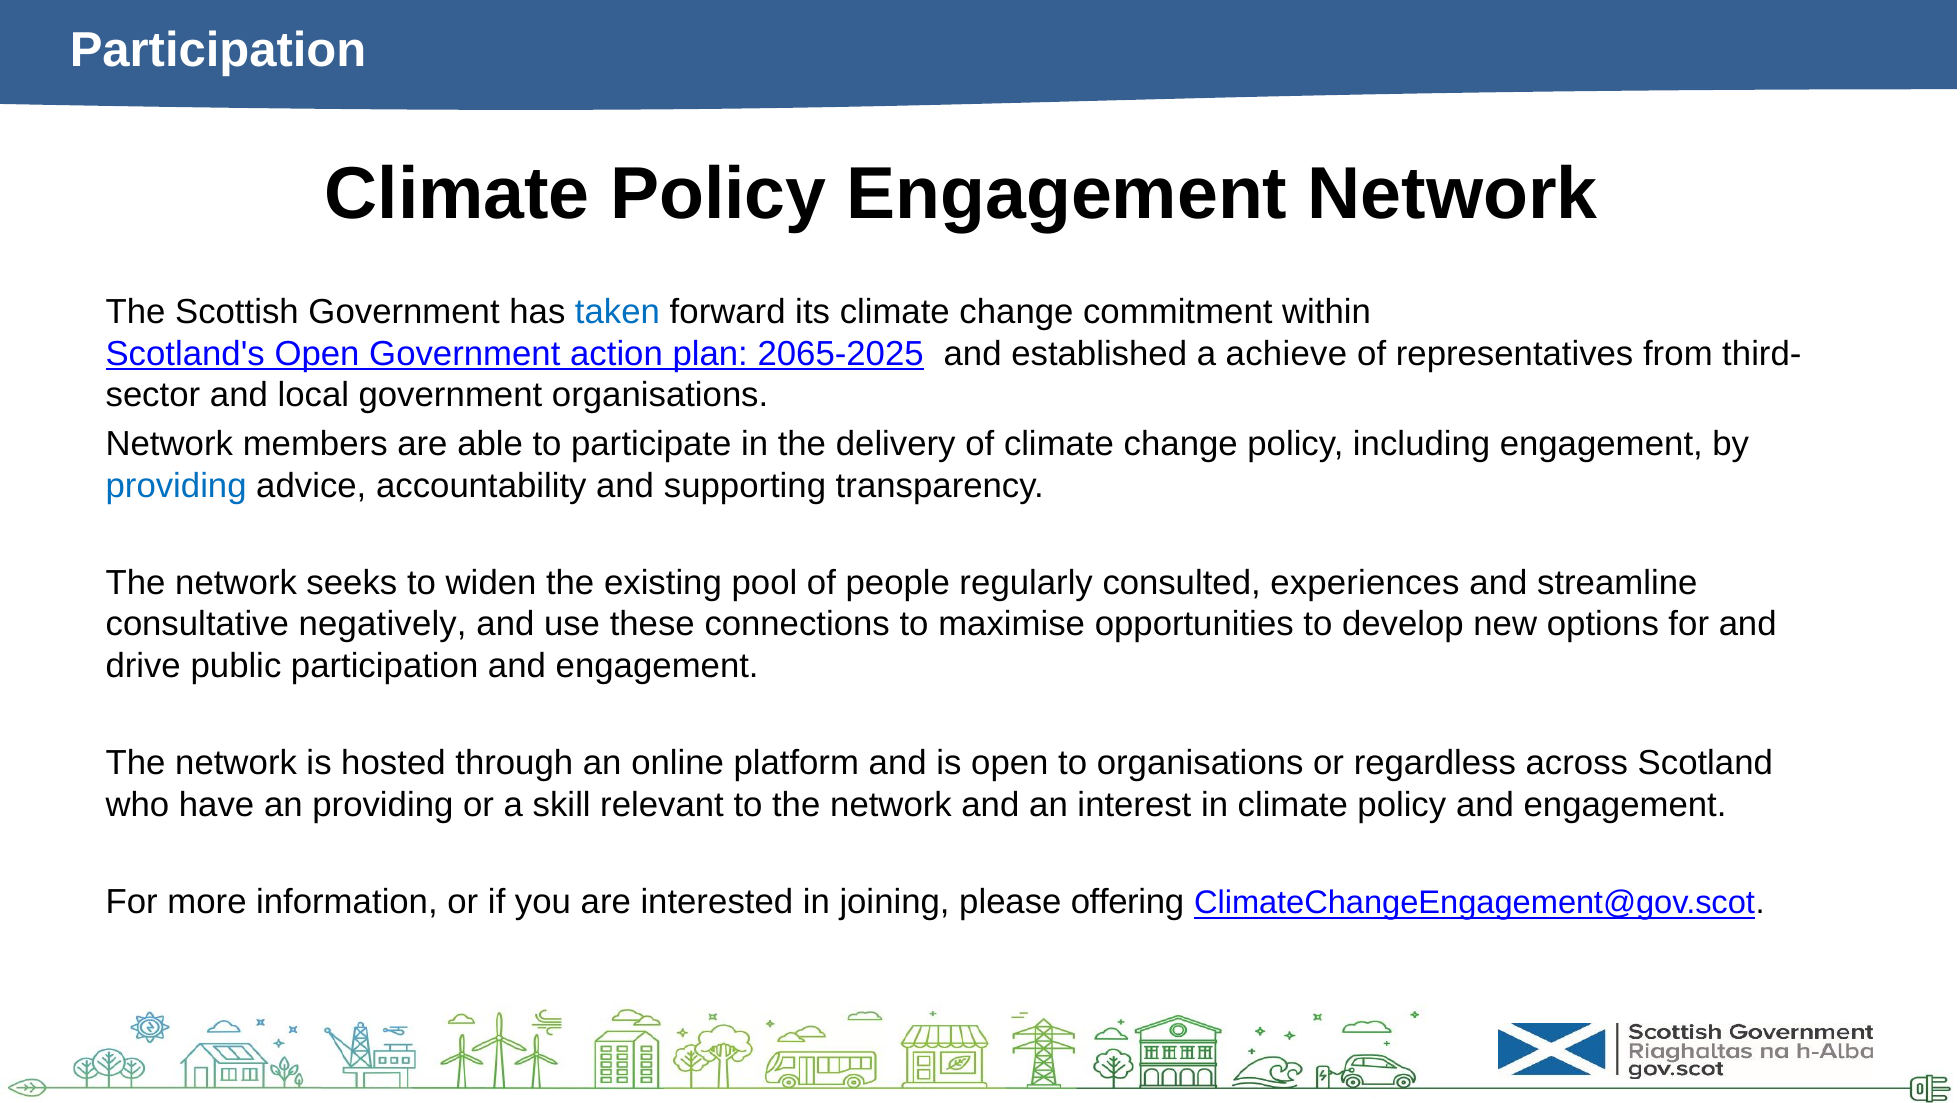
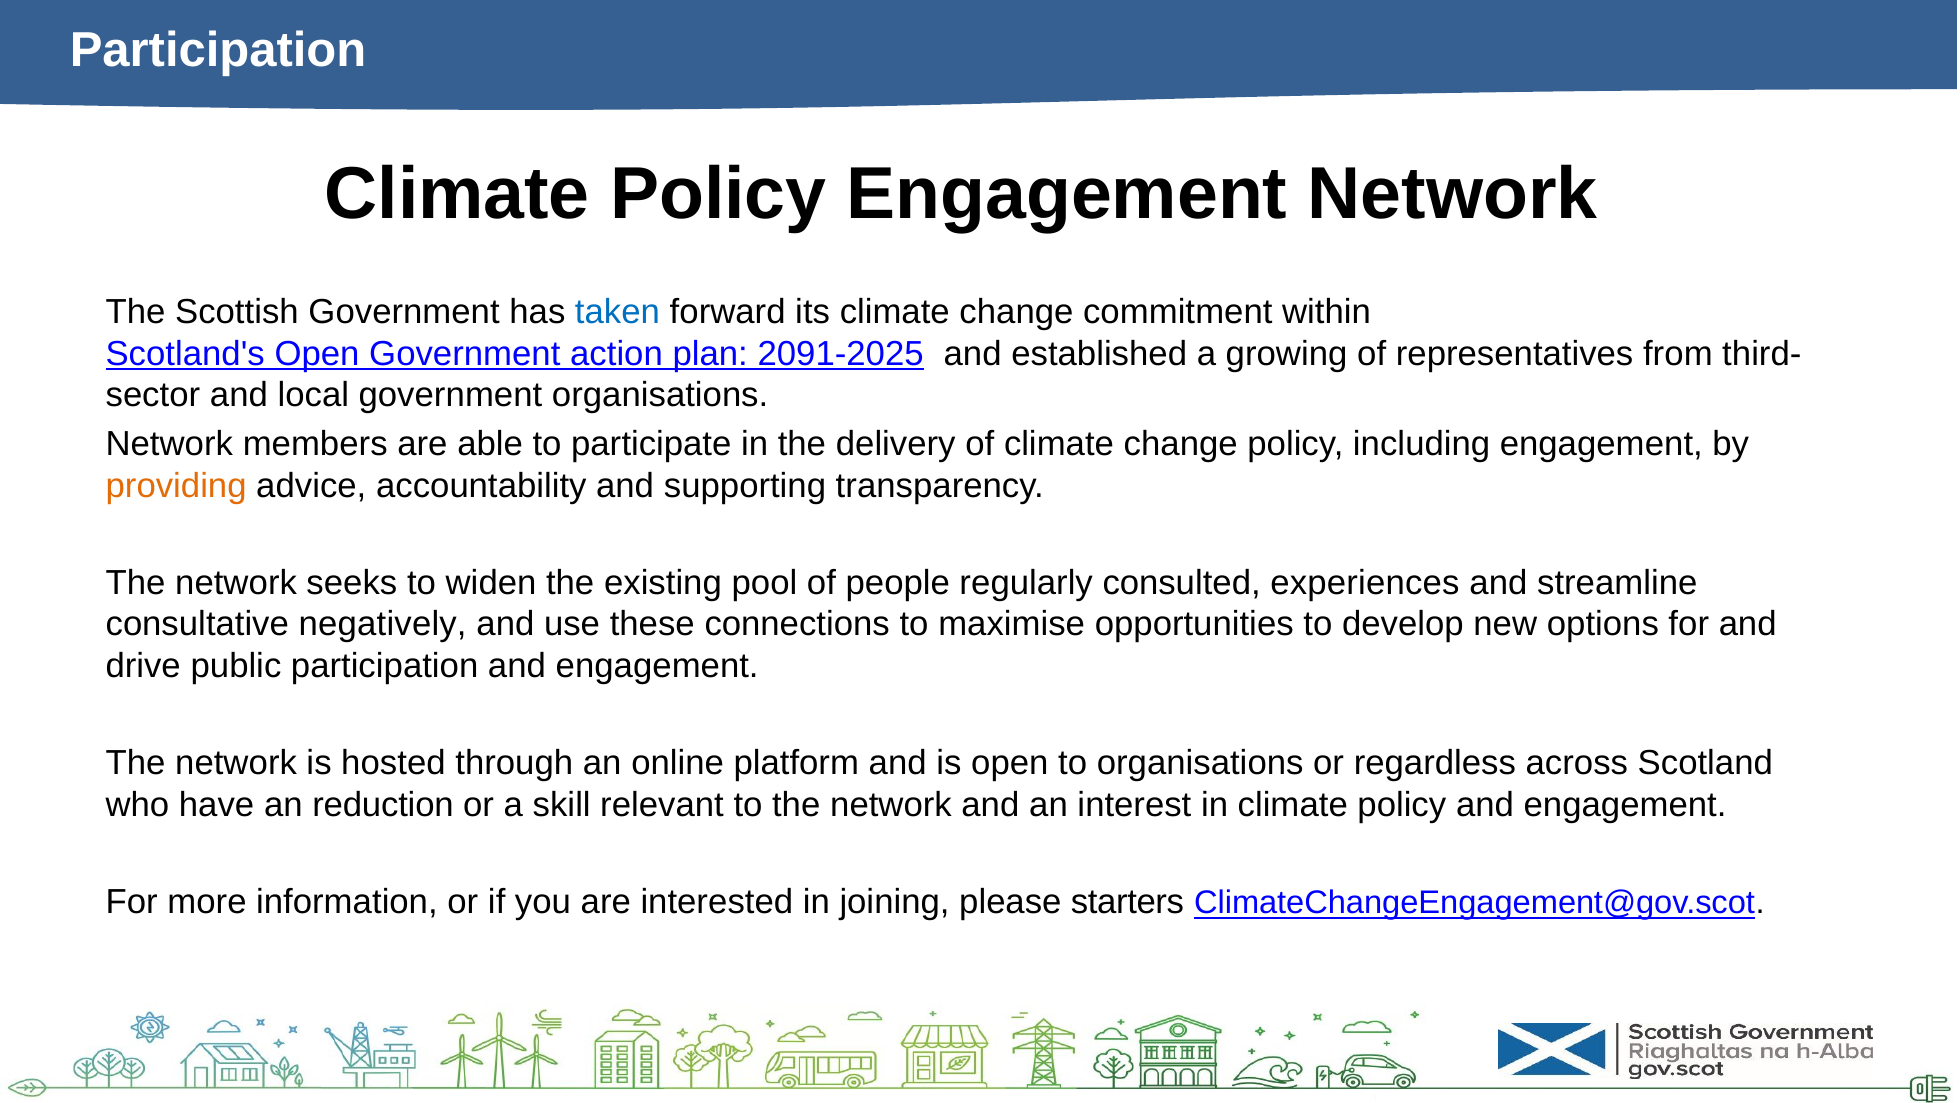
2065-2025: 2065-2025 -> 2091-2025
achieve: achieve -> growing
providing at (176, 485) colour: blue -> orange
an providing: providing -> reduction
offering: offering -> starters
